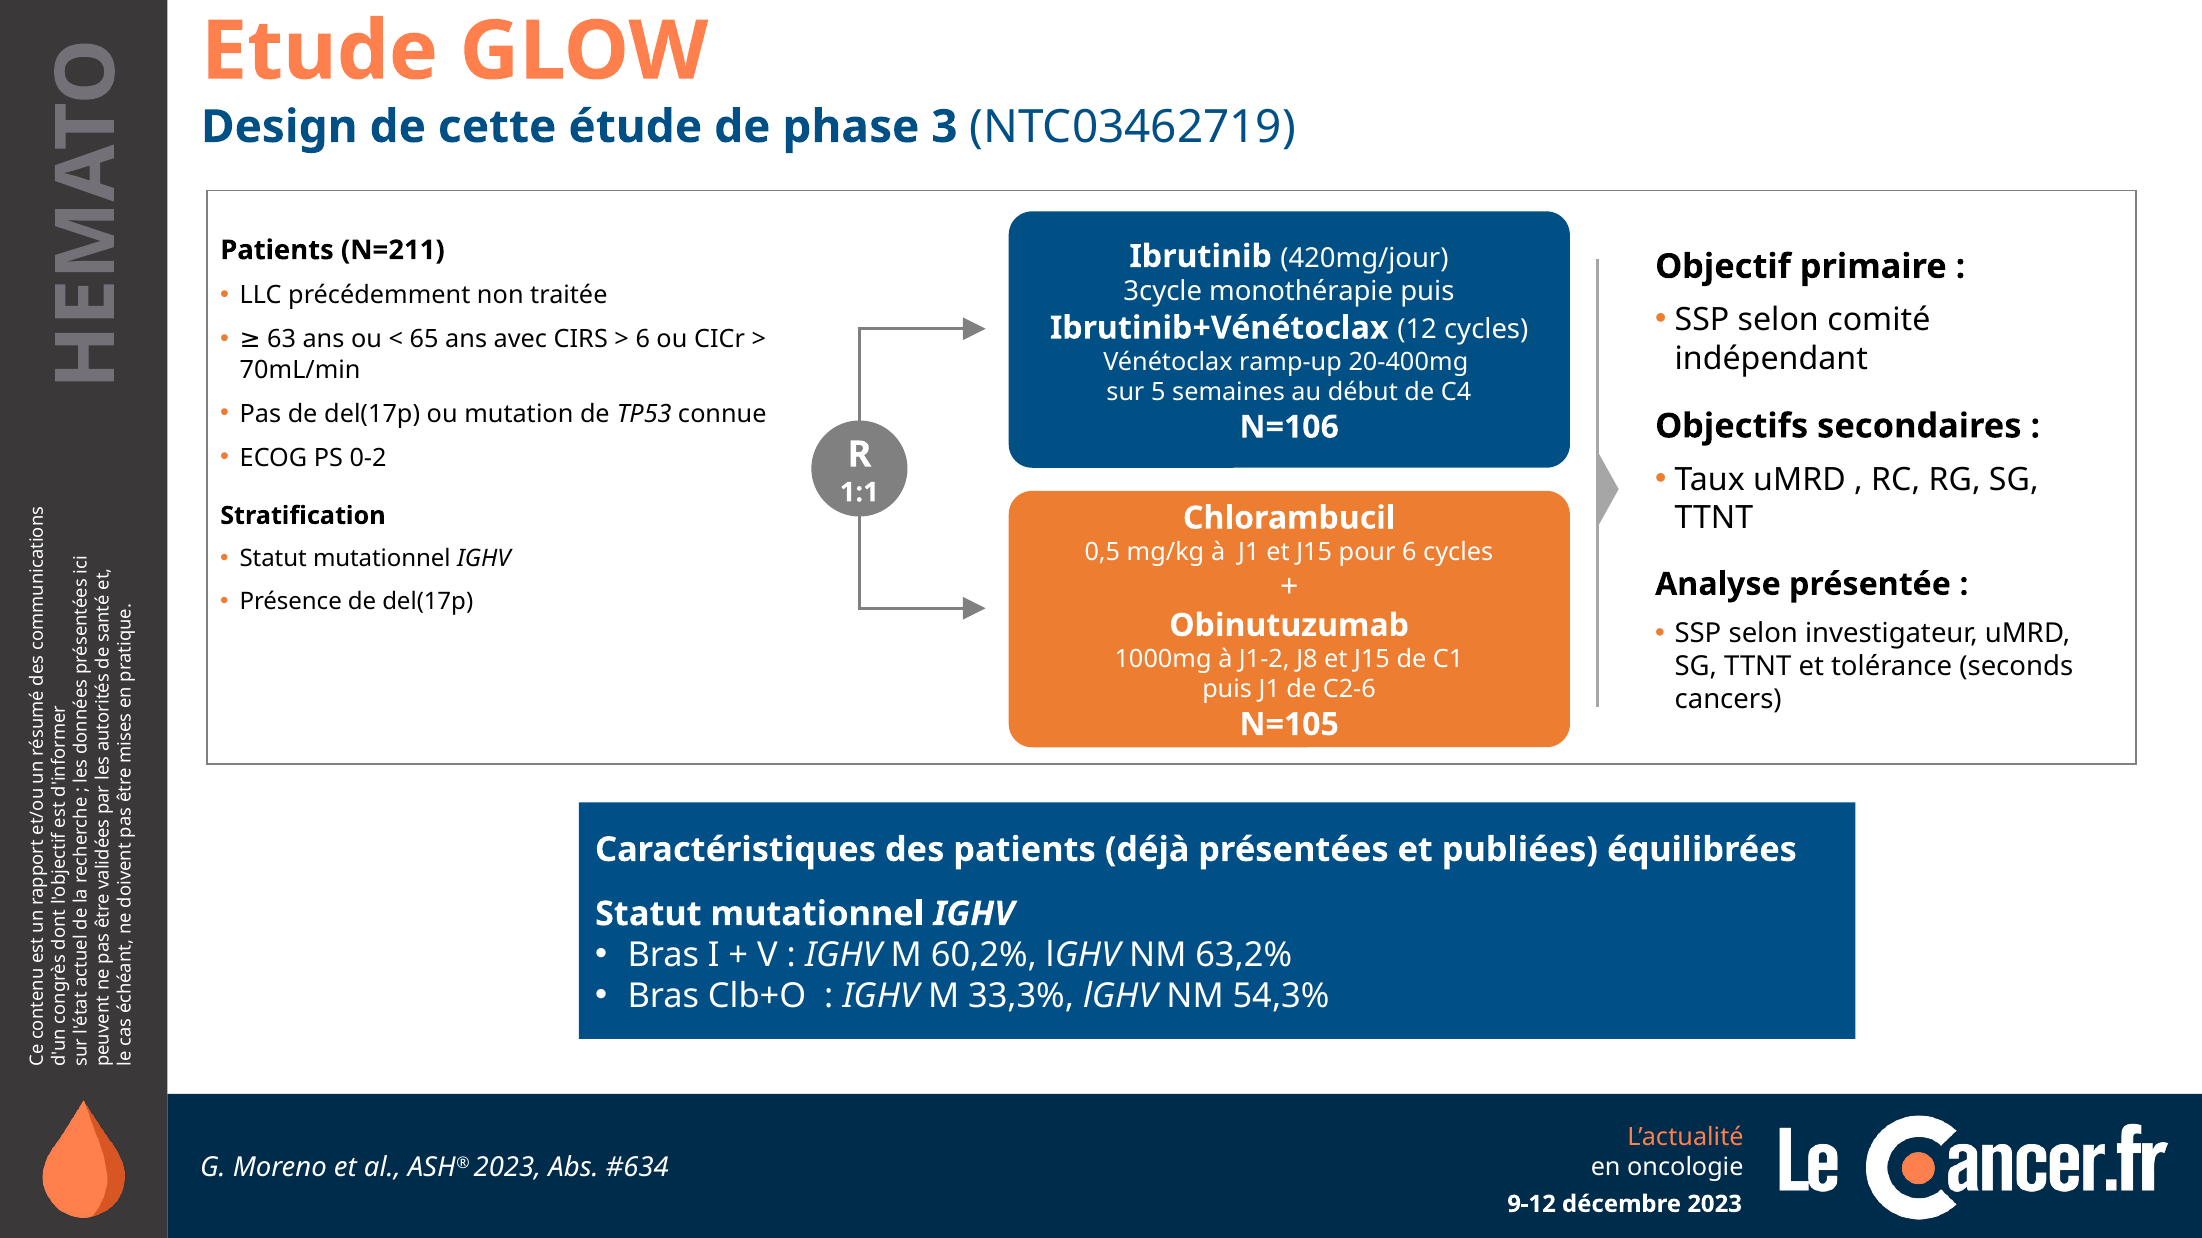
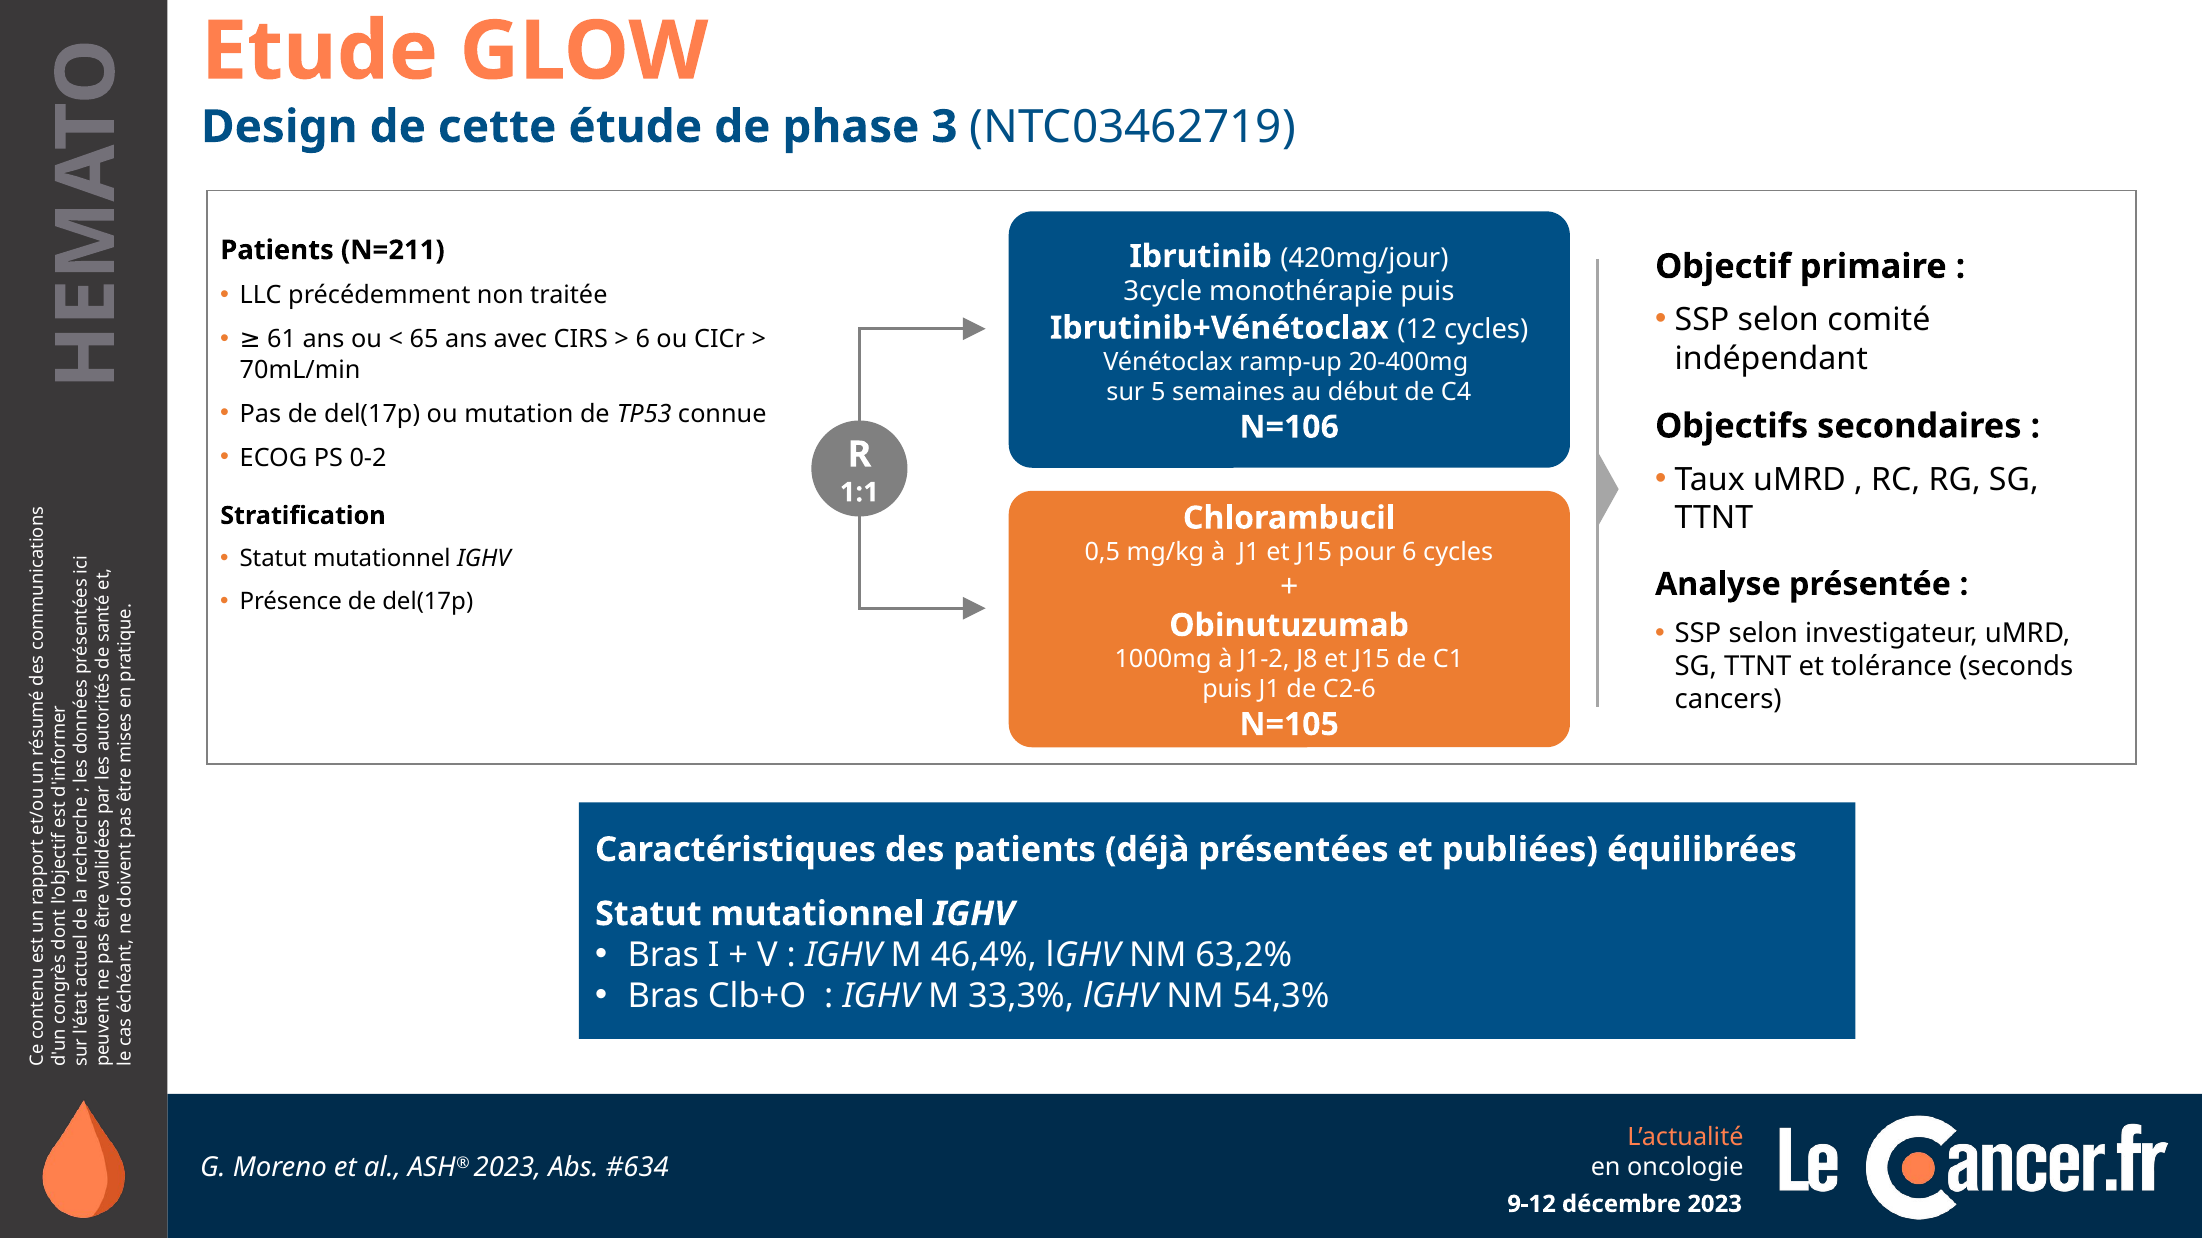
63: 63 -> 61
60,2%: 60,2% -> 46,4%
